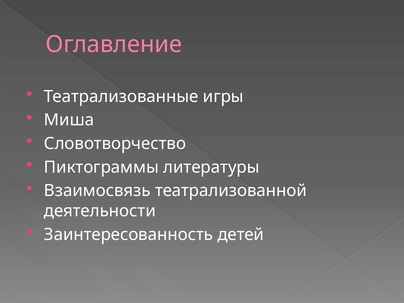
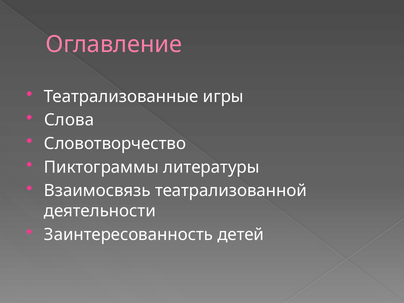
Миша: Миша -> Слова
